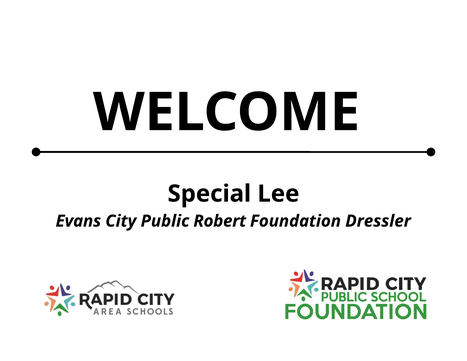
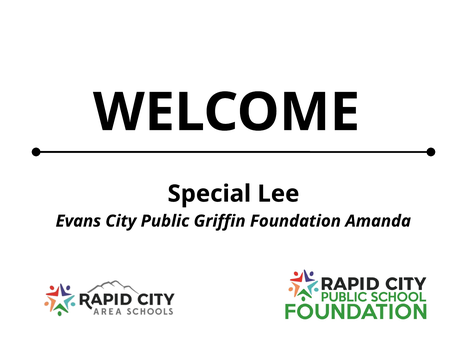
Robert: Robert -> Griffin
Dressler: Dressler -> Amanda
